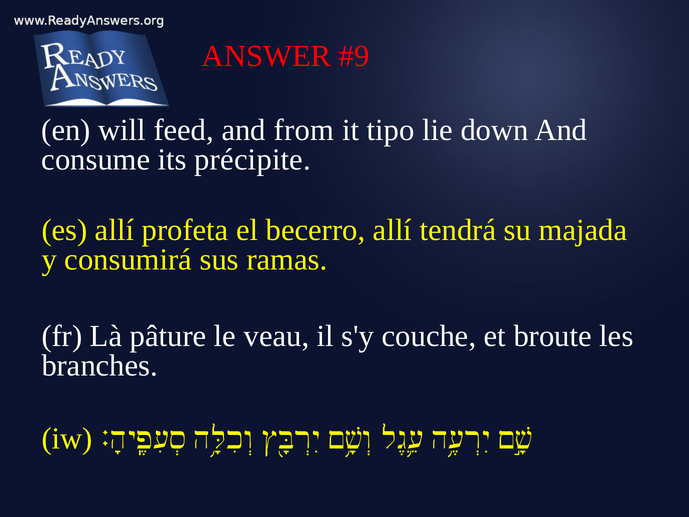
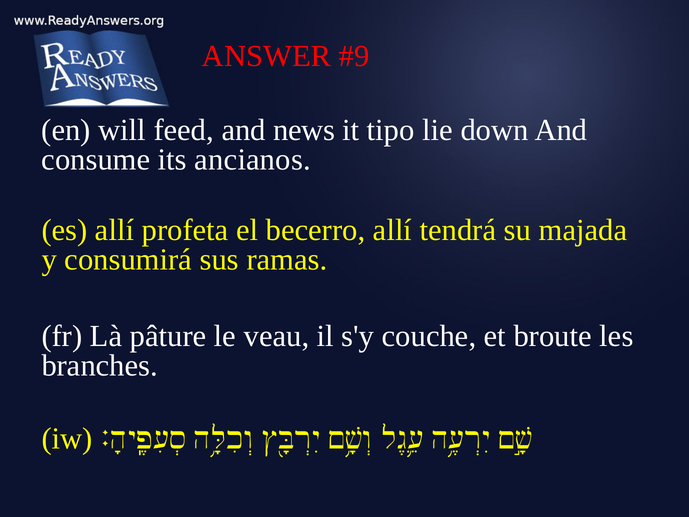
from: from -> news
précipite: précipite -> ancianos
